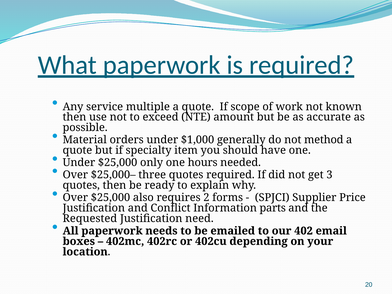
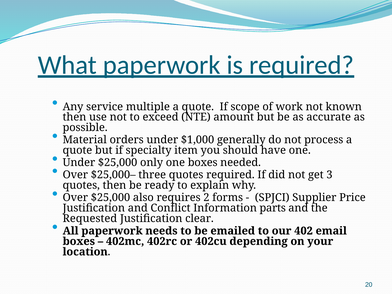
method: method -> process
one hours: hours -> boxes
need: need -> clear
